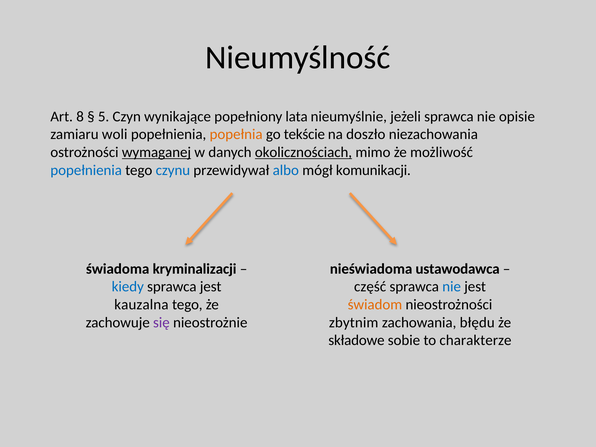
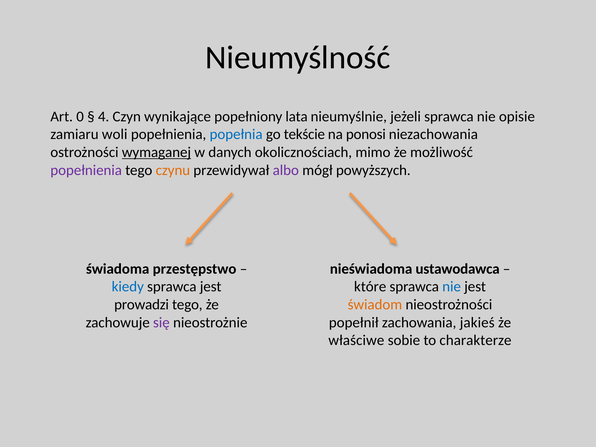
8: 8 -> 0
5: 5 -> 4
popełnia colour: orange -> blue
doszło: doszło -> ponosi
okolicznościach underline: present -> none
popełnienia at (86, 170) colour: blue -> purple
czynu colour: blue -> orange
albo colour: blue -> purple
komunikacji: komunikacji -> powyższych
kryminalizacji: kryminalizacji -> przestępstwo
część: część -> które
kauzalna: kauzalna -> prowadzi
zbytnim: zbytnim -> popełnił
błędu: błędu -> jakieś
składowe: składowe -> właściwe
